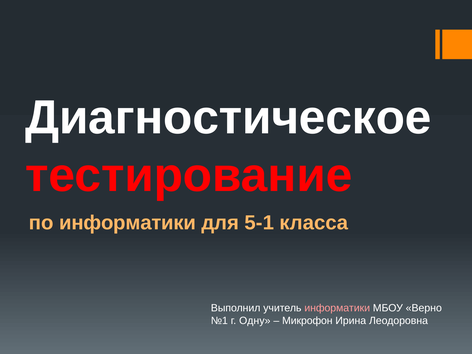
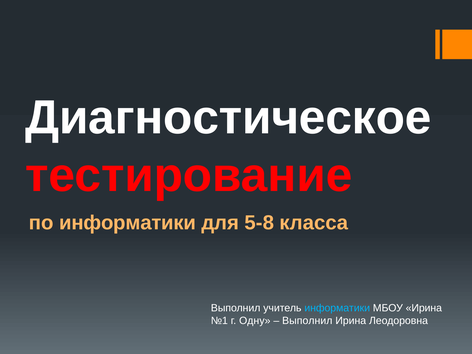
5-1: 5-1 -> 5-8
информатики at (337, 308) colour: pink -> light blue
МБОУ Верно: Верно -> Ирина
Микрофон at (307, 321): Микрофон -> Выполнил
